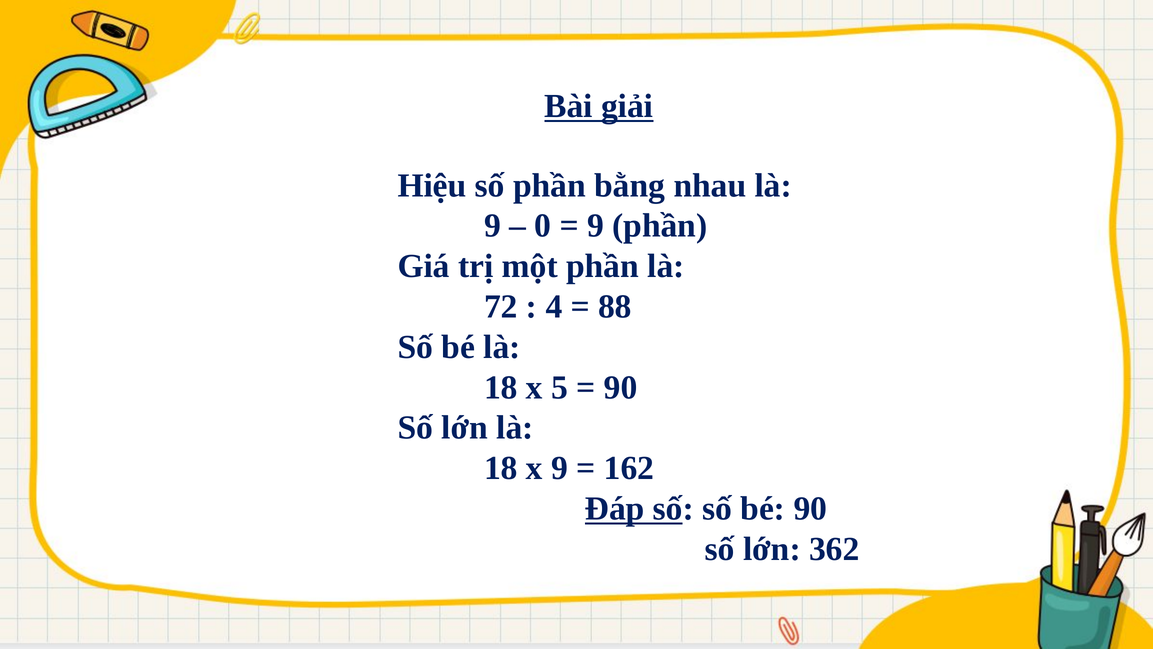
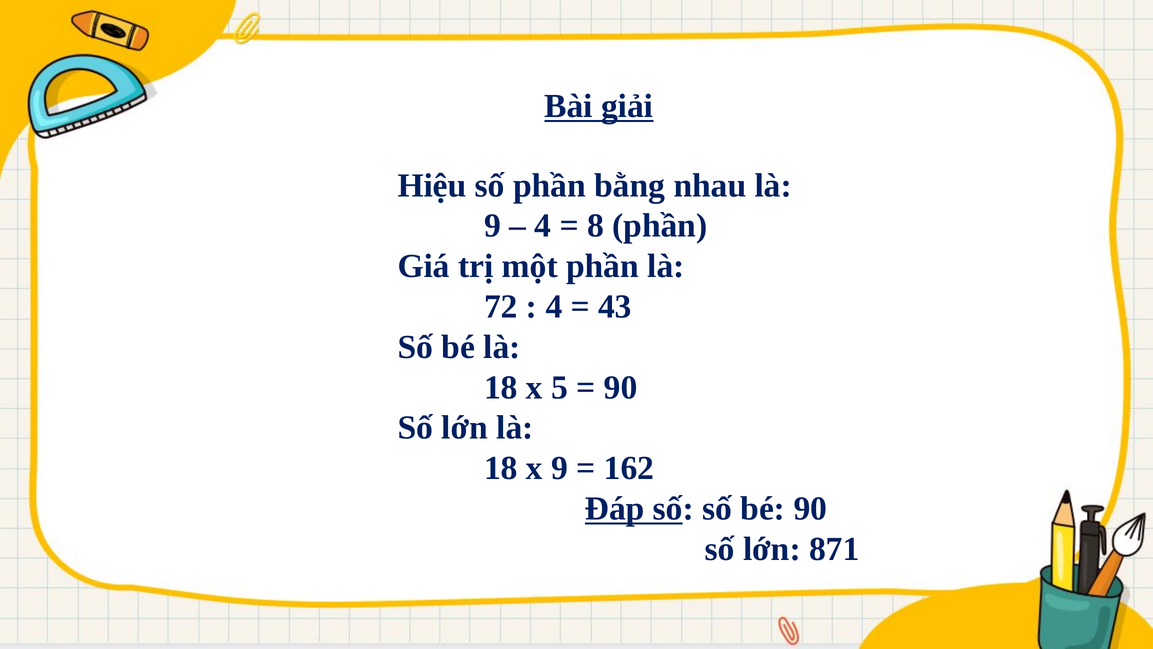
0 at (543, 226): 0 -> 4
9 at (595, 226): 9 -> 8
88: 88 -> 43
362: 362 -> 871
